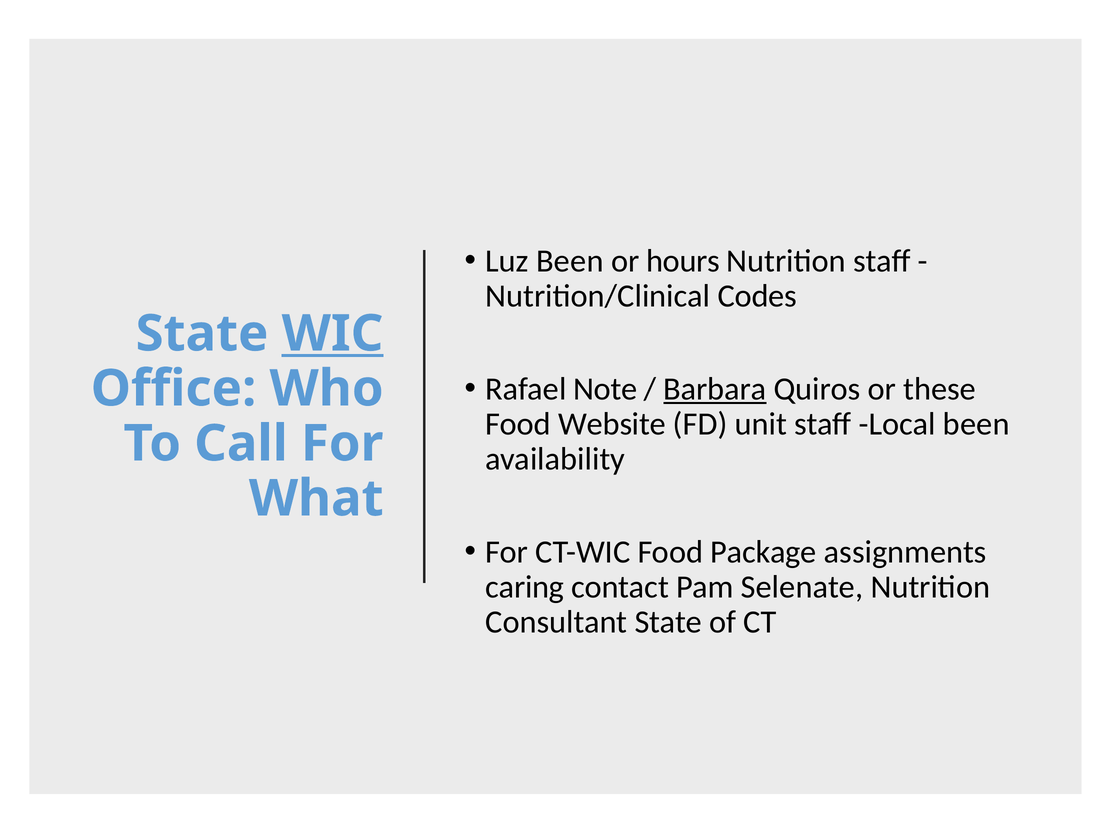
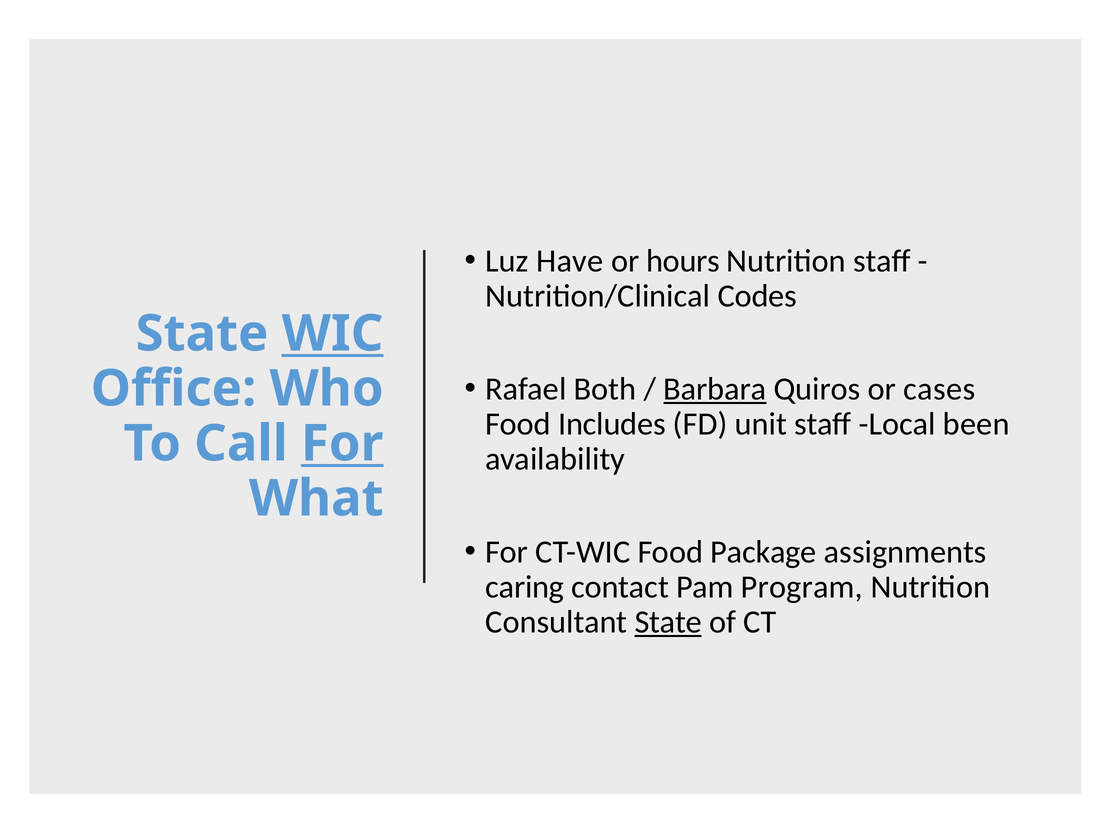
Luz Been: Been -> Have
Note: Note -> Both
these: these -> cases
Website: Website -> Includes
For at (342, 444) underline: none -> present
Selenate: Selenate -> Program
State at (668, 622) underline: none -> present
